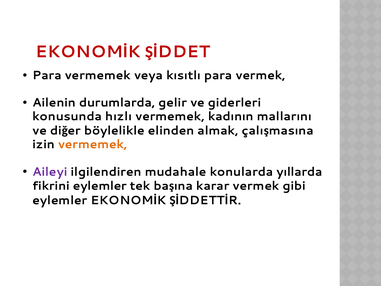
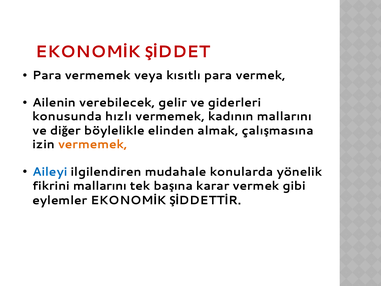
durumlarda: durumlarda -> verebilecek
Aileyi colour: purple -> blue
yıllarda: yıllarda -> yönelik
fikrini eylemler: eylemler -> mallarını
